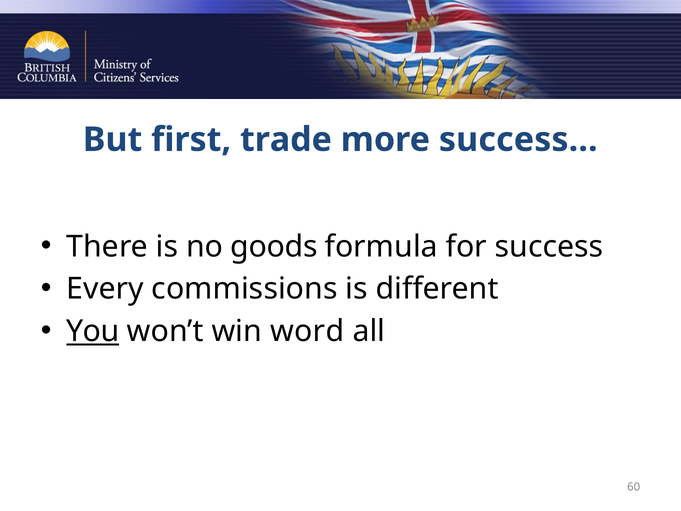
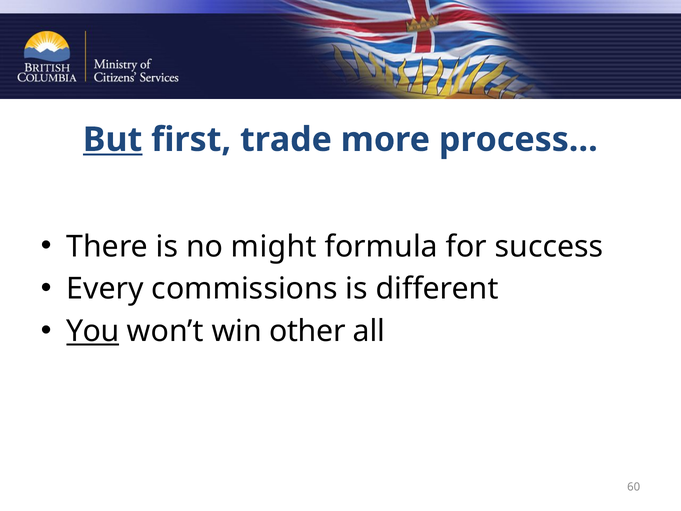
But underline: none -> present
success…: success… -> process…
goods: goods -> might
word: word -> other
